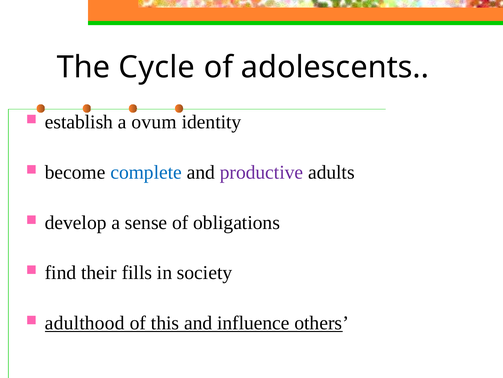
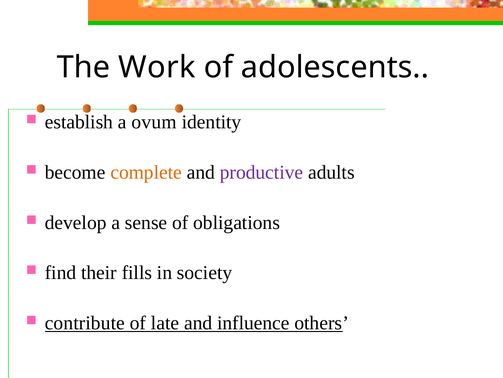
Cycle: Cycle -> Work
complete colour: blue -> orange
adulthood: adulthood -> contribute
this: this -> late
